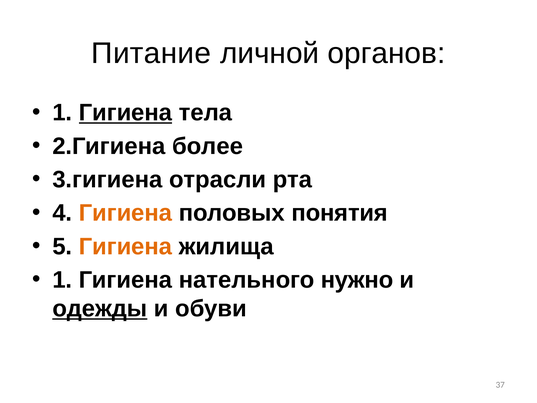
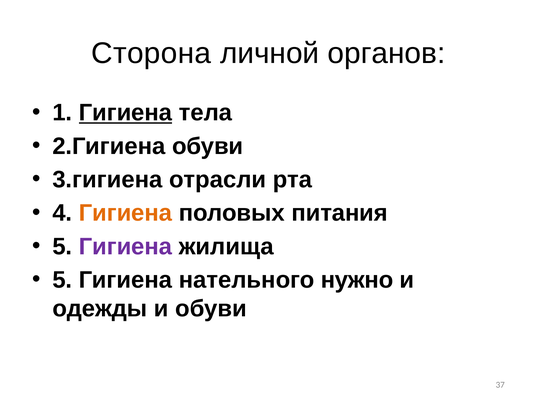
Питание: Питание -> Сторона
2.Гигиена более: более -> обуви
понятия: понятия -> питания
Гигиена at (125, 246) colour: orange -> purple
1 at (62, 280): 1 -> 5
одежды underline: present -> none
